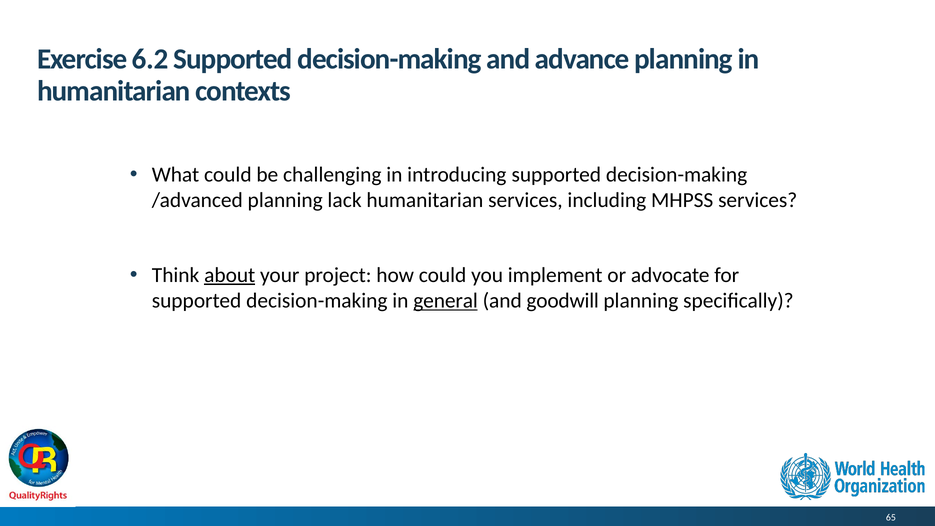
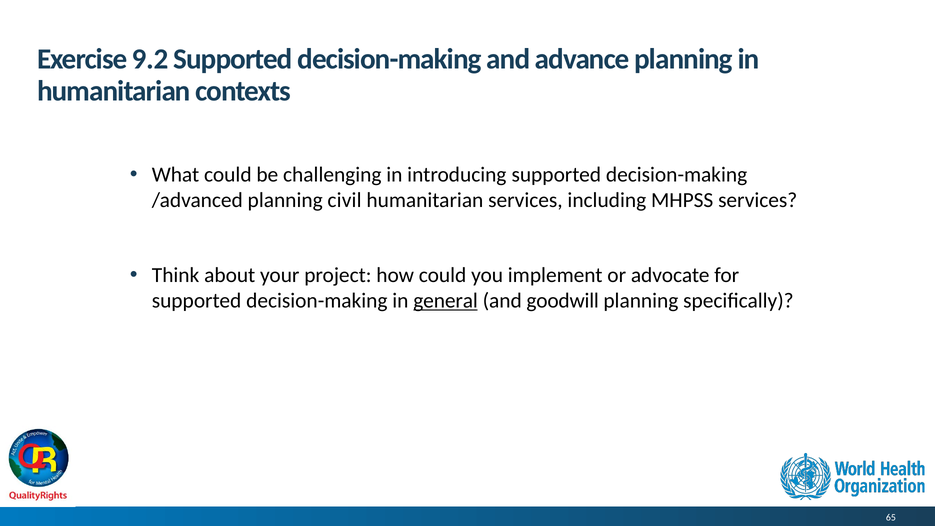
6.2: 6.2 -> 9.2
lack: lack -> civil
about underline: present -> none
